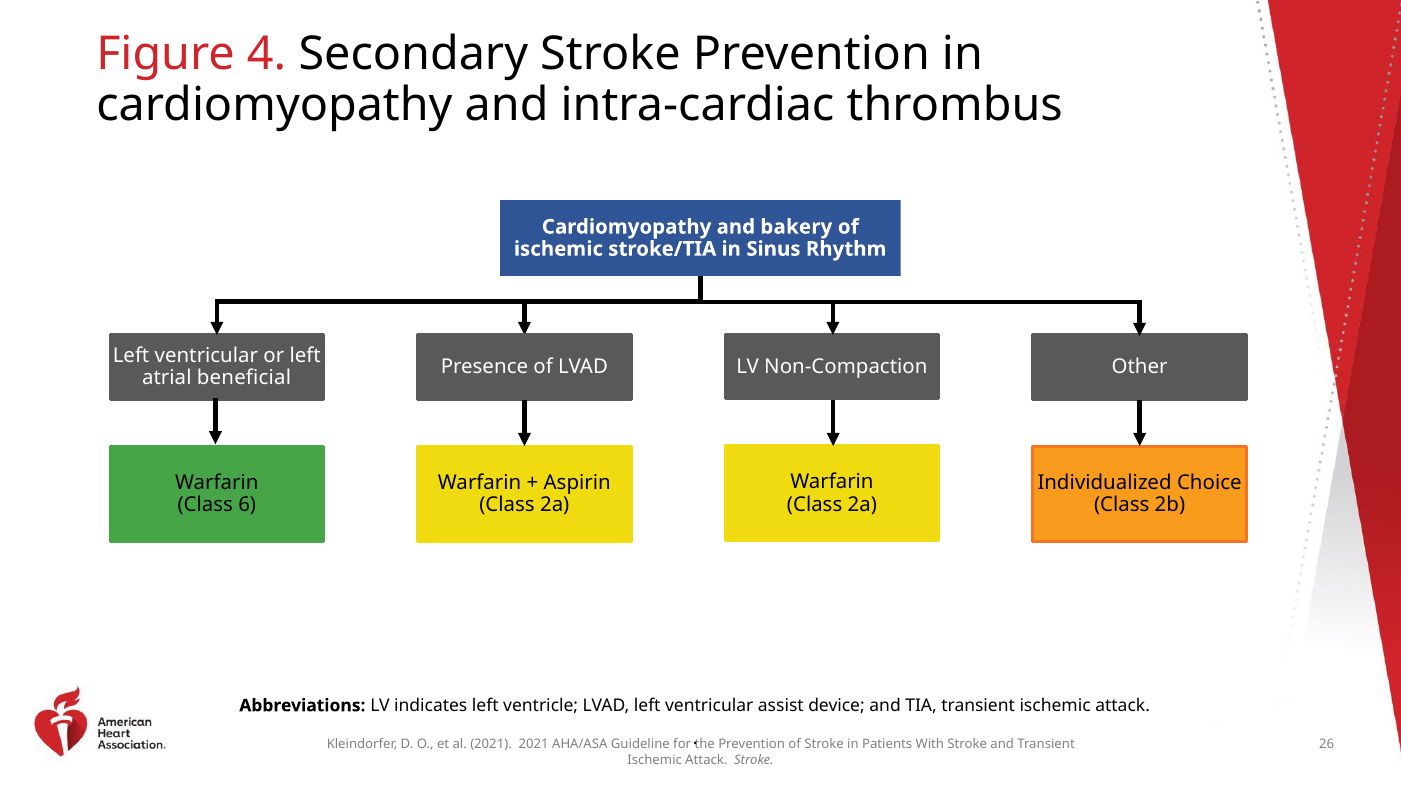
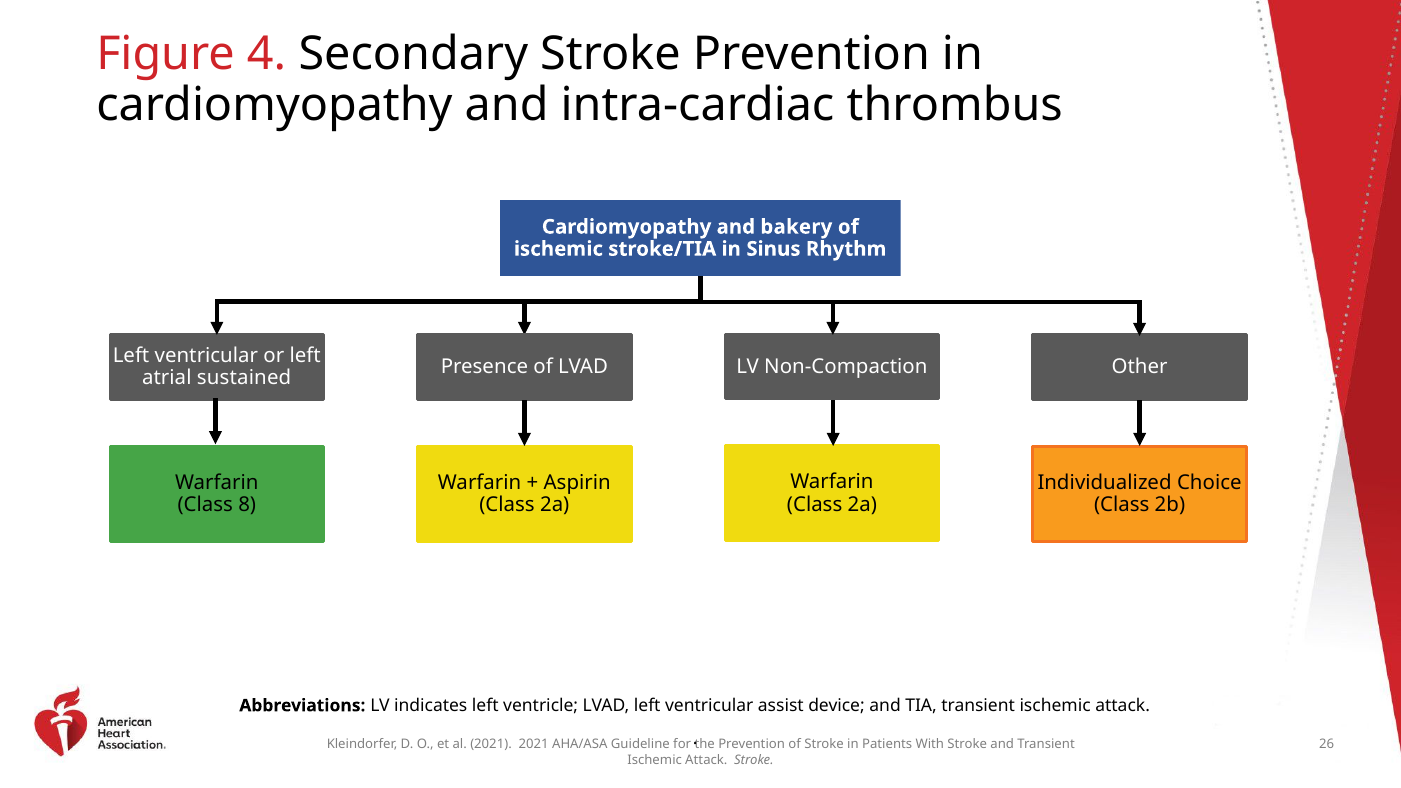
beneficial: beneficial -> sustained
6: 6 -> 8
